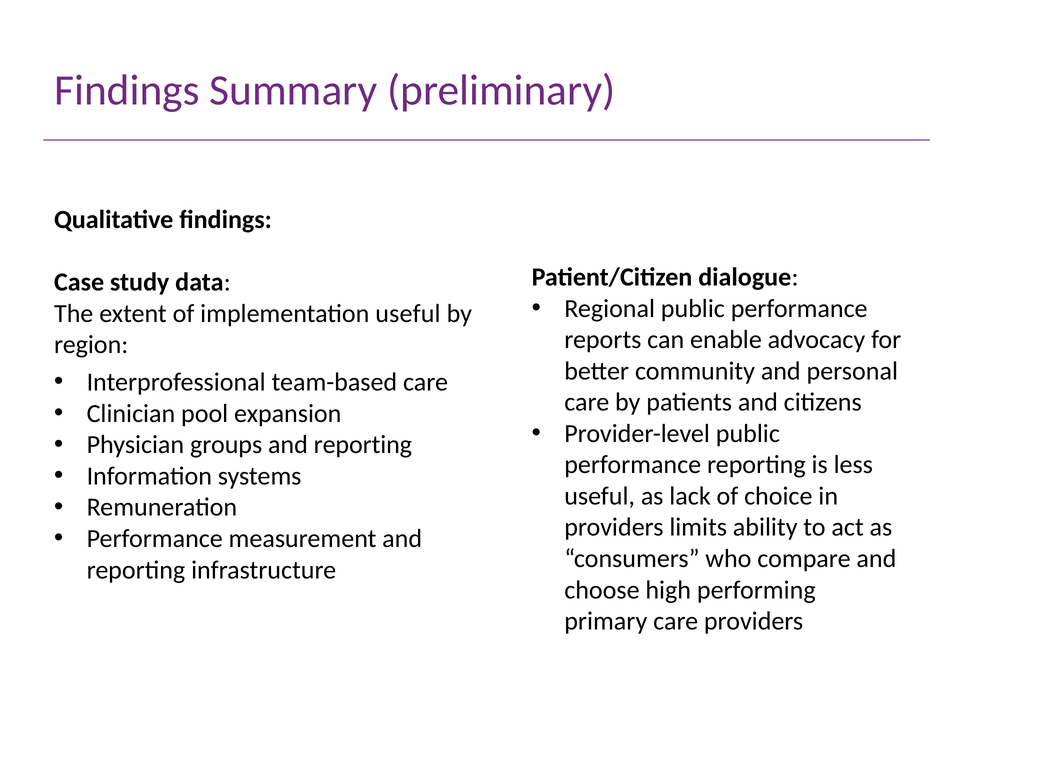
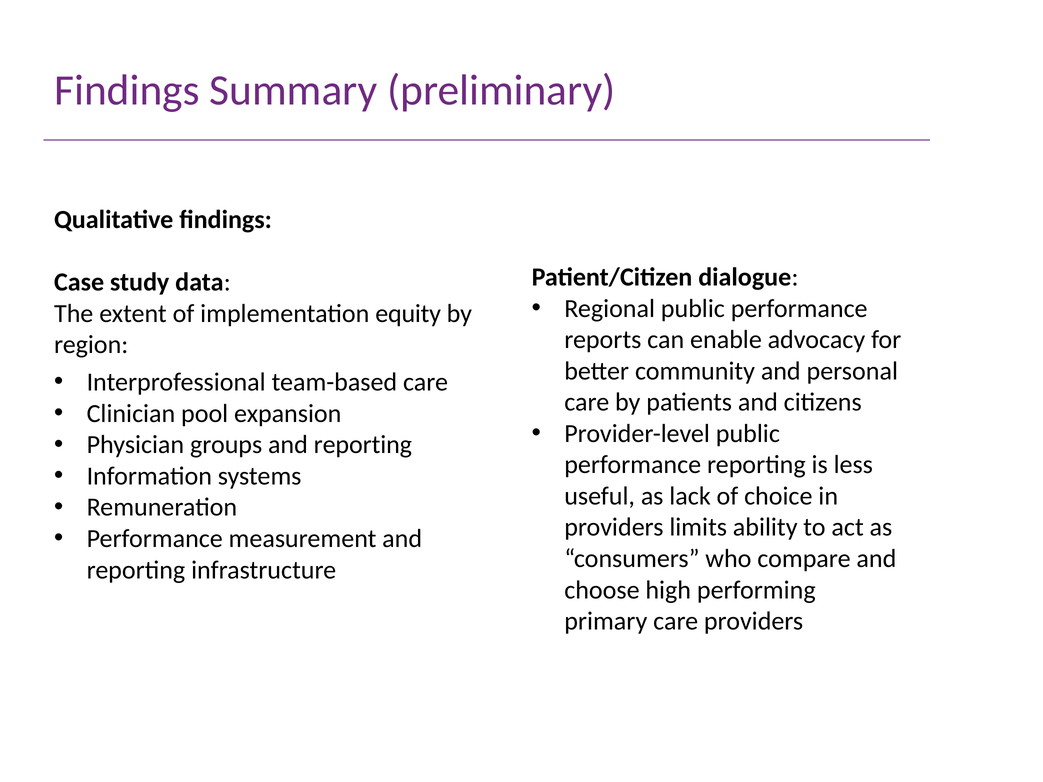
implementation useful: useful -> equity
